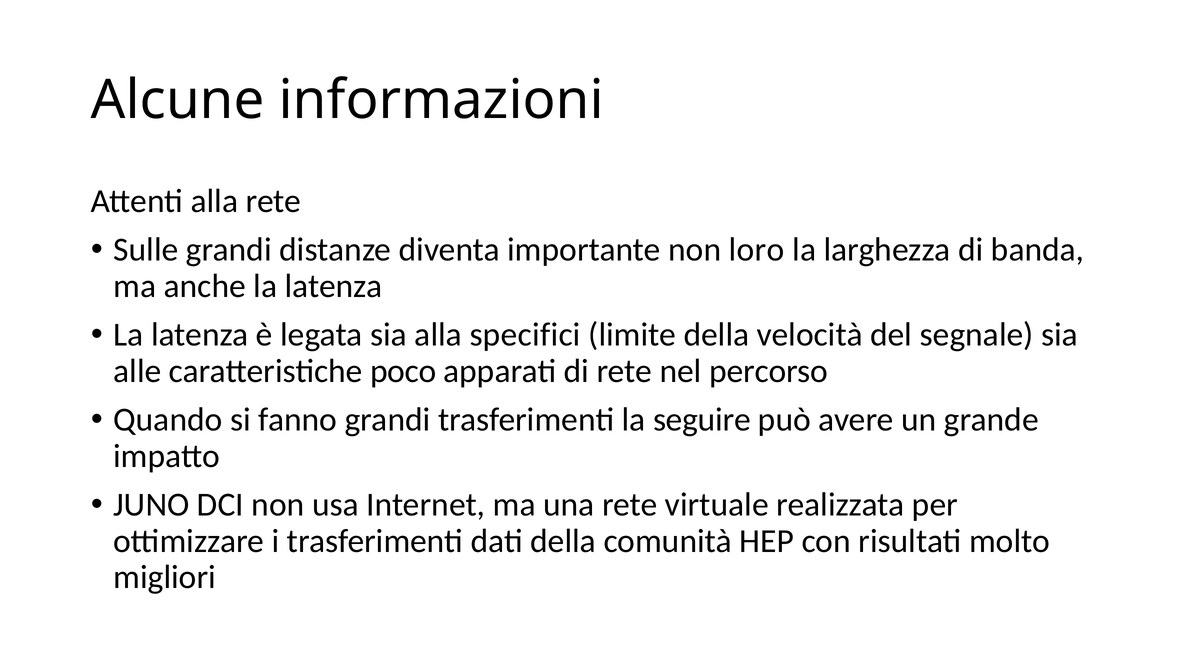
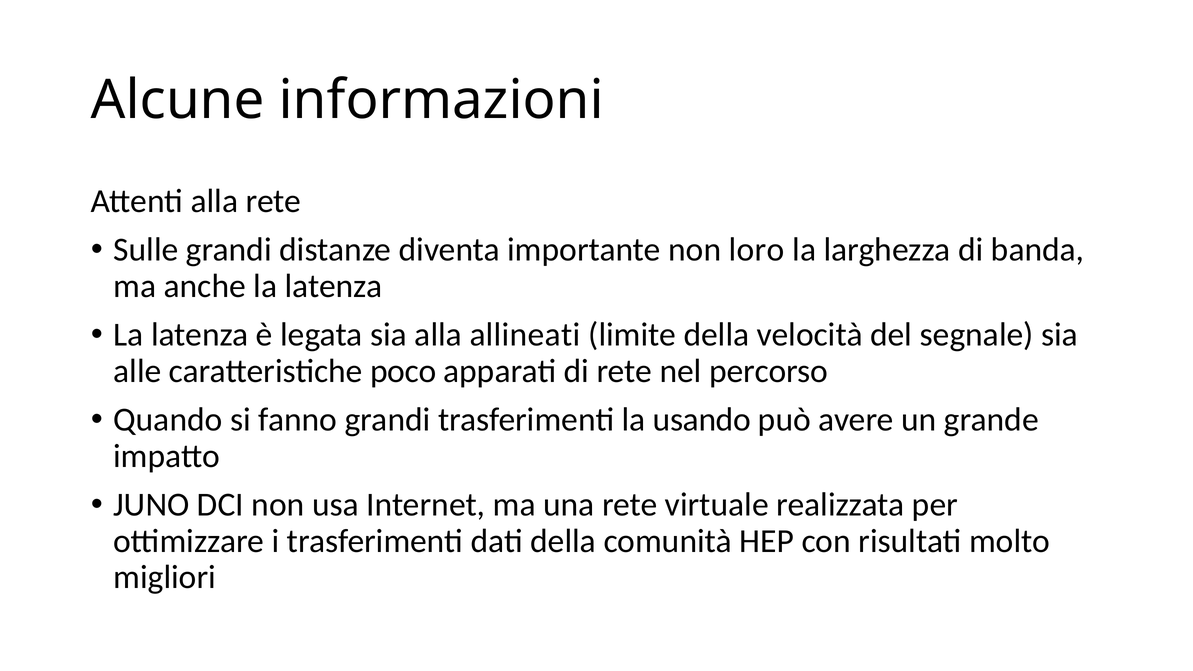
specifici: specifici -> allineati
seguire: seguire -> usando
